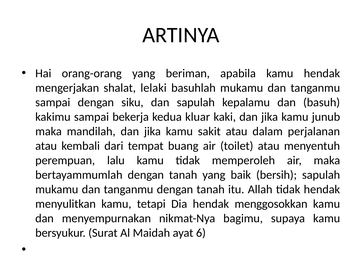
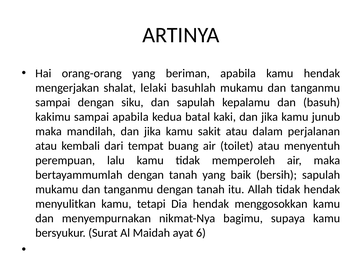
sampai bekerja: bekerja -> apabila
kluar: kluar -> batal
